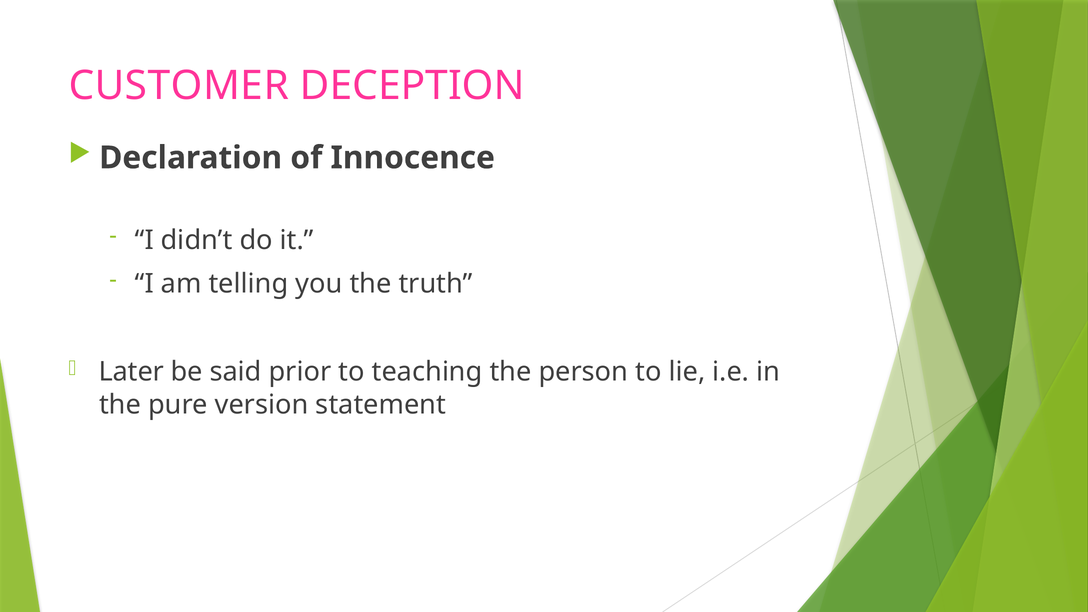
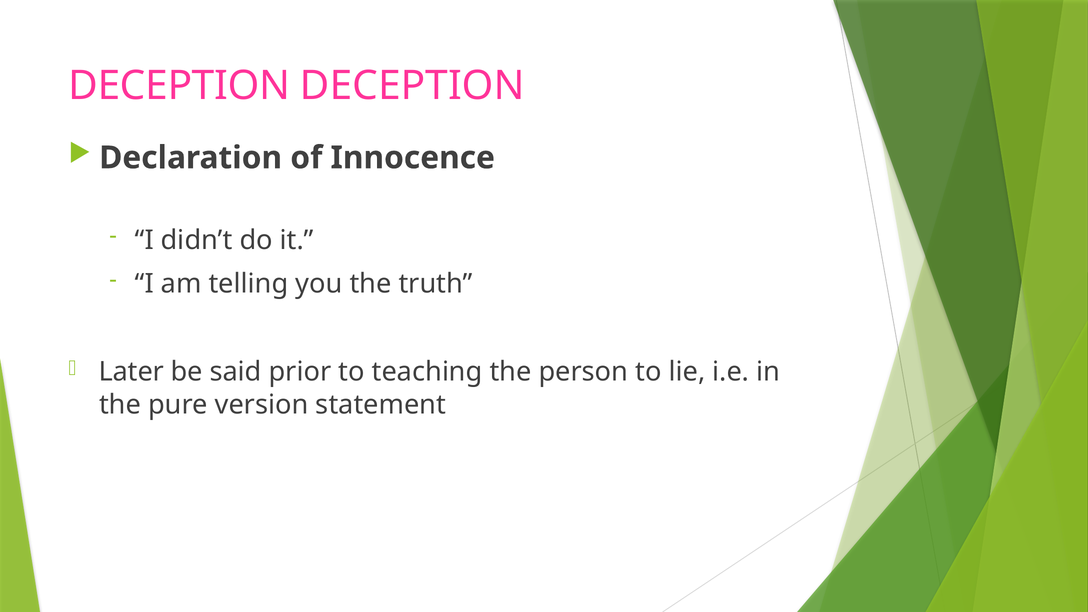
CUSTOMER at (179, 86): CUSTOMER -> DECEPTION
